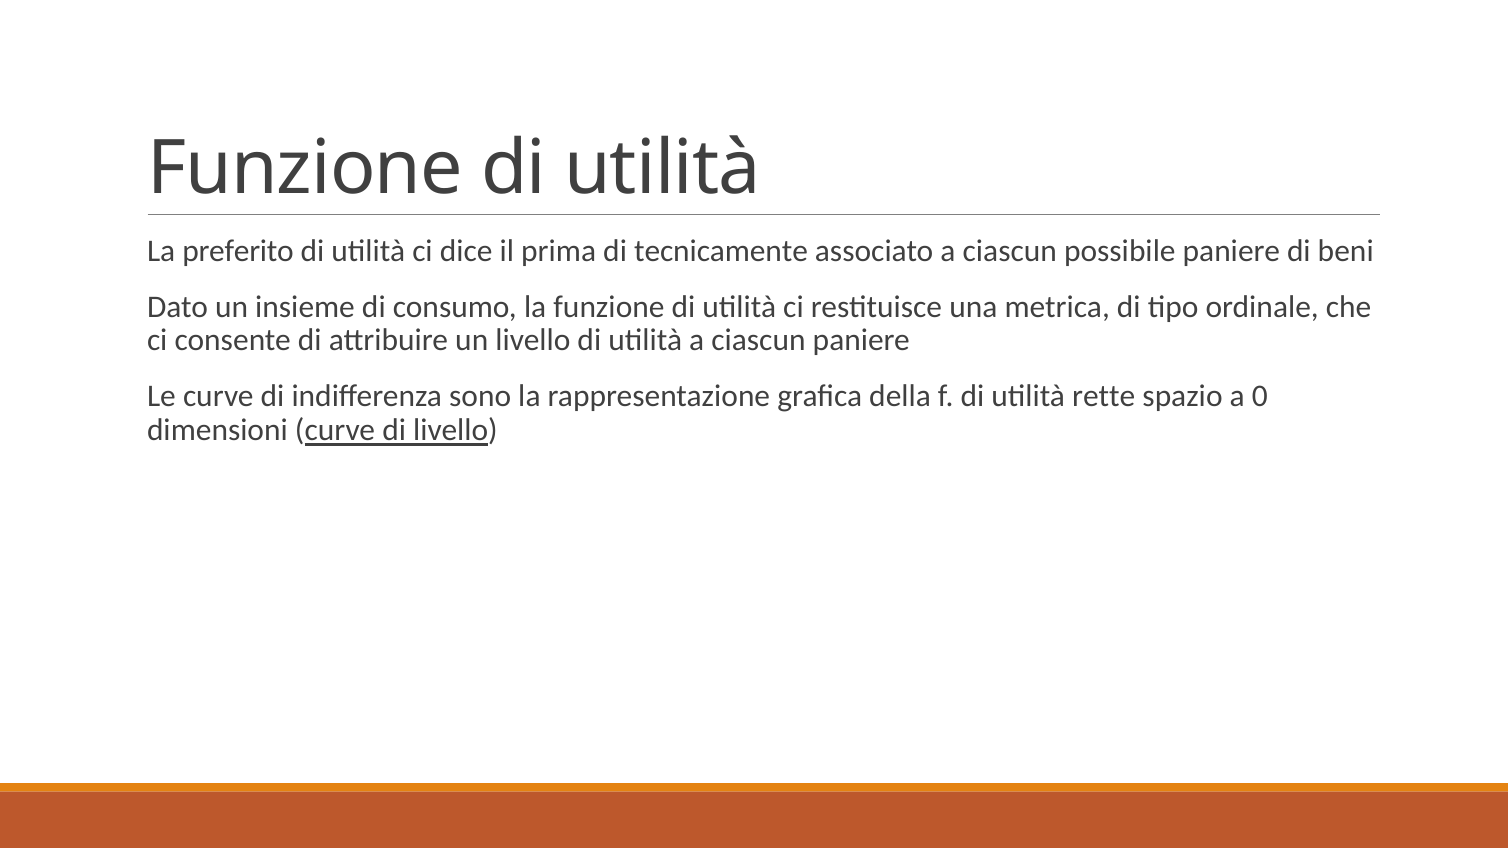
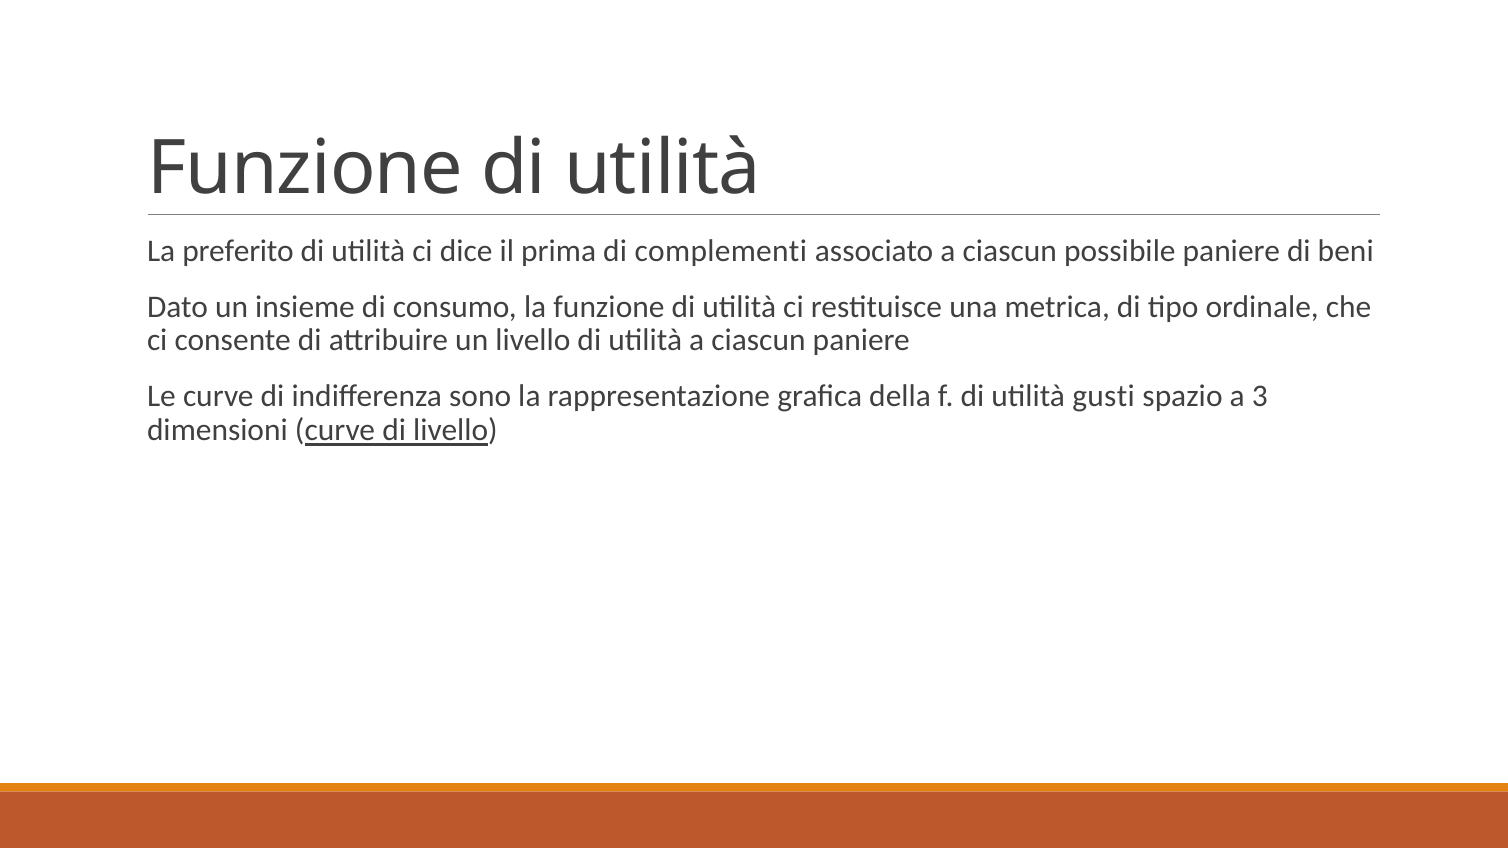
tecnicamente: tecnicamente -> complementi
rette: rette -> gusti
0: 0 -> 3
